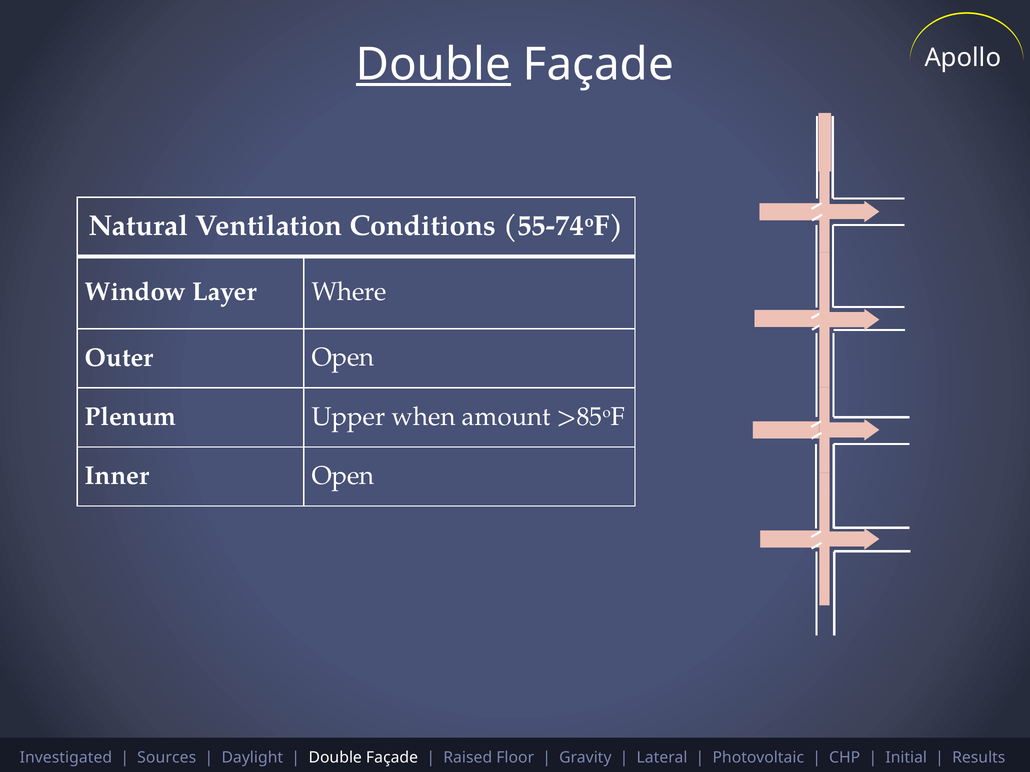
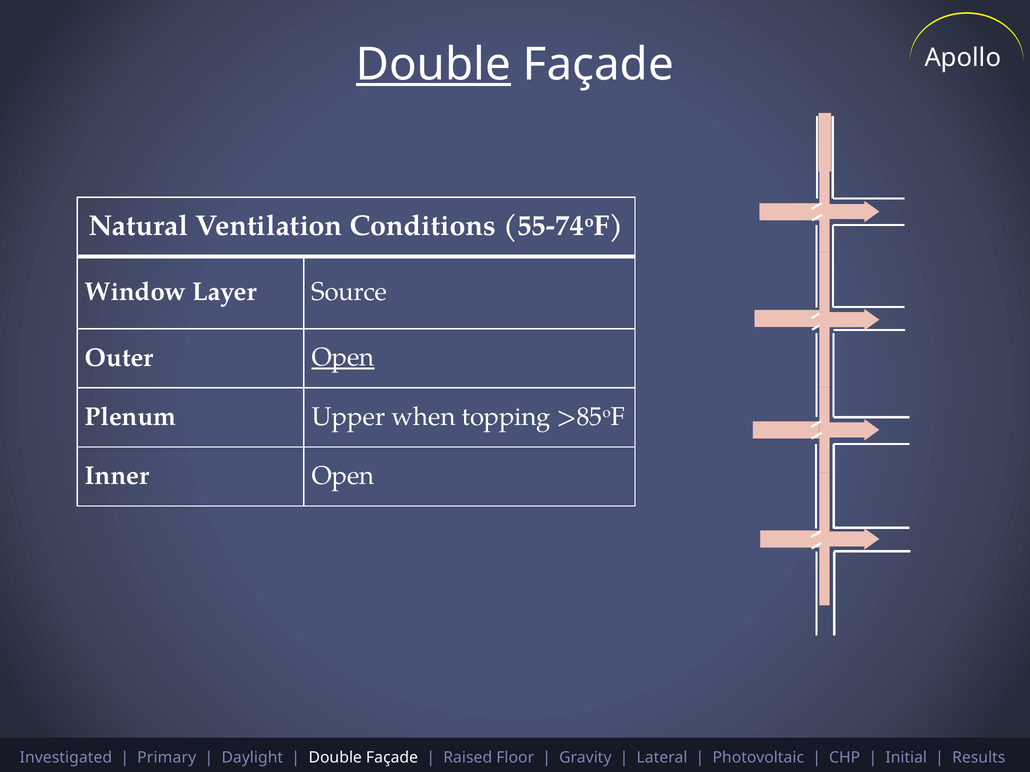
Where: Where -> Source
Open at (343, 358) underline: none -> present
amount: amount -> topping
Sources: Sources -> Primary
